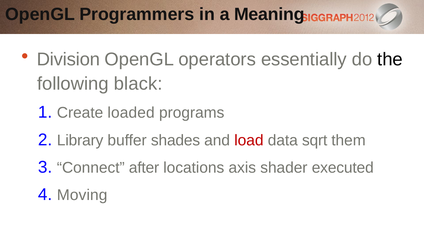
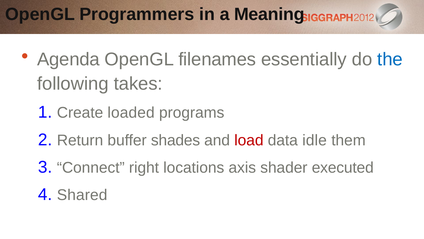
Division: Division -> Agenda
operators: operators -> filenames
the colour: black -> blue
black: black -> takes
Library: Library -> Return
sqrt: sqrt -> idle
after: after -> right
Moving: Moving -> Shared
